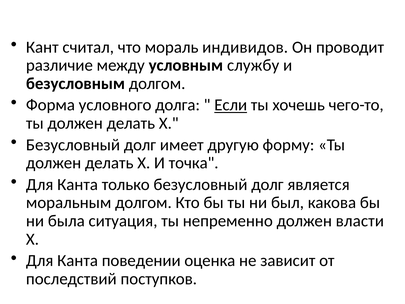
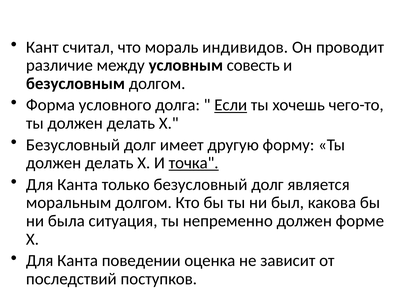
службу: службу -> совесть
точка underline: none -> present
власти: власти -> форме
